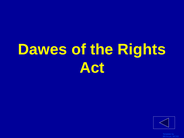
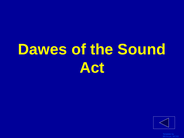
Rights: Rights -> Sound
